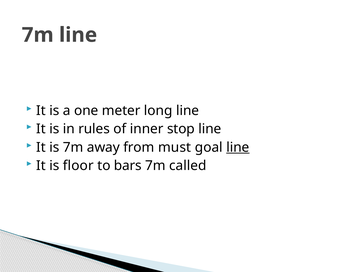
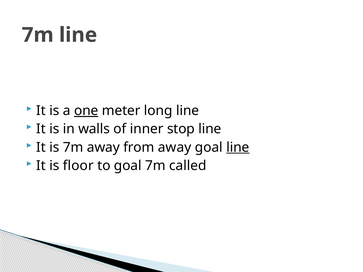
one underline: none -> present
rules: rules -> walls
from must: must -> away
to bars: bars -> goal
